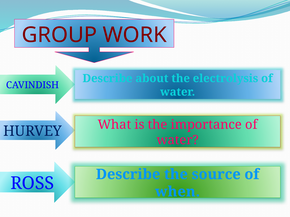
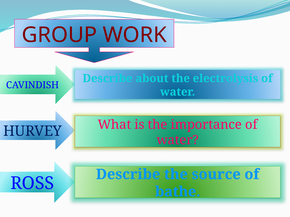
when: when -> bathe
